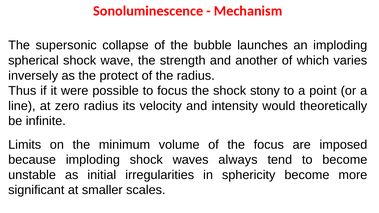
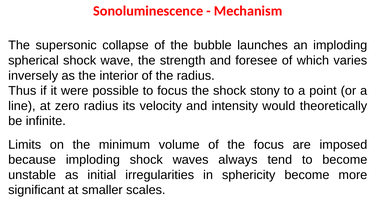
another: another -> foresee
protect: protect -> interior
